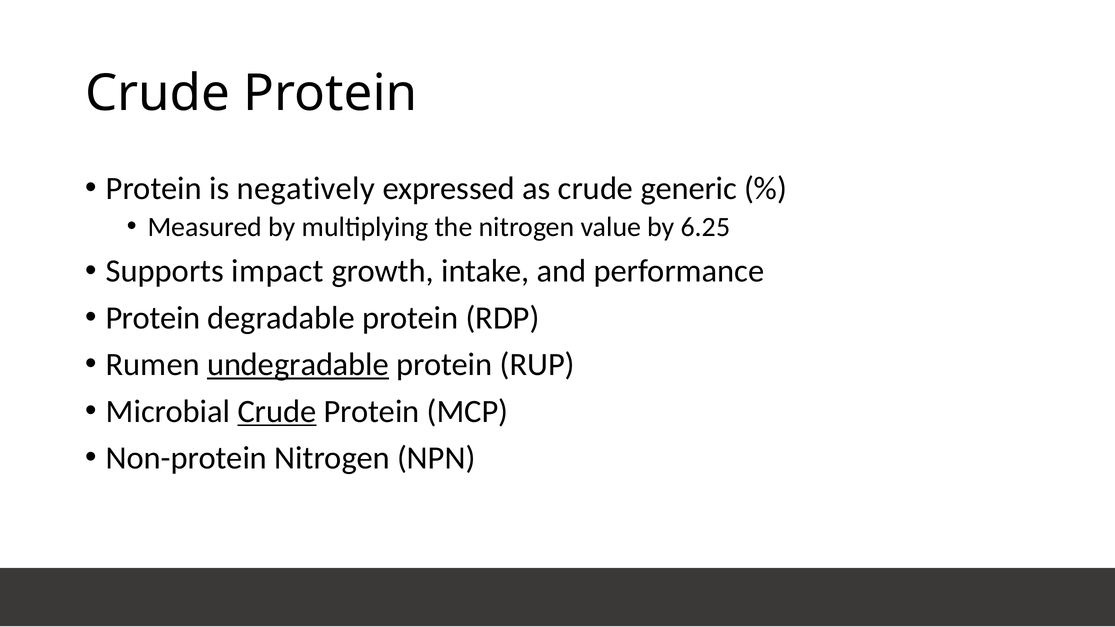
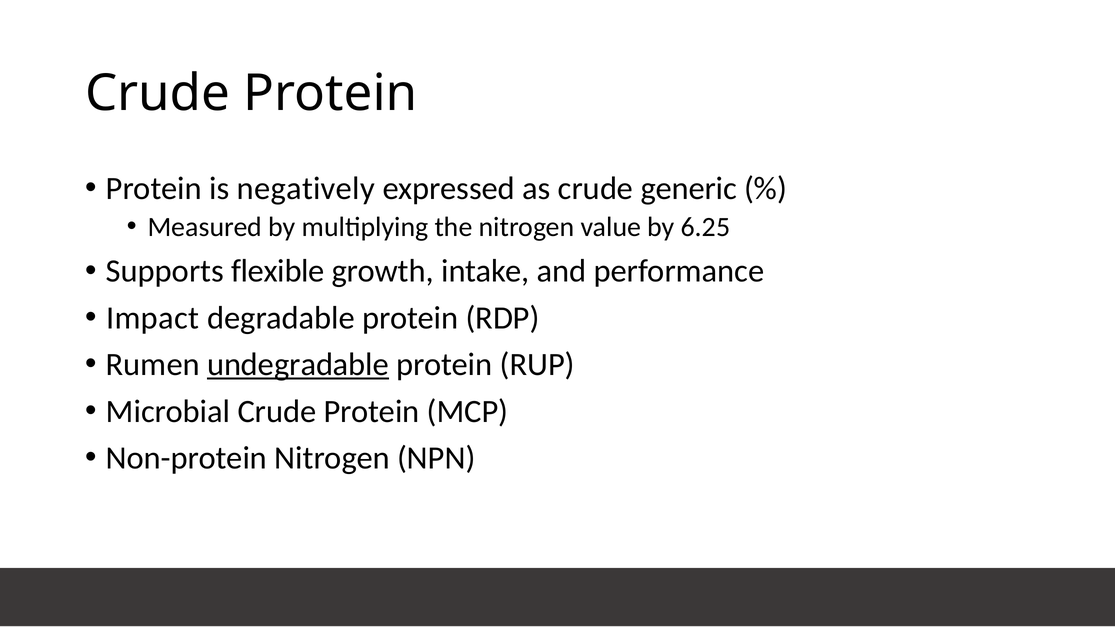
impact: impact -> flexible
Protein at (153, 318): Protein -> Impact
Crude at (277, 411) underline: present -> none
